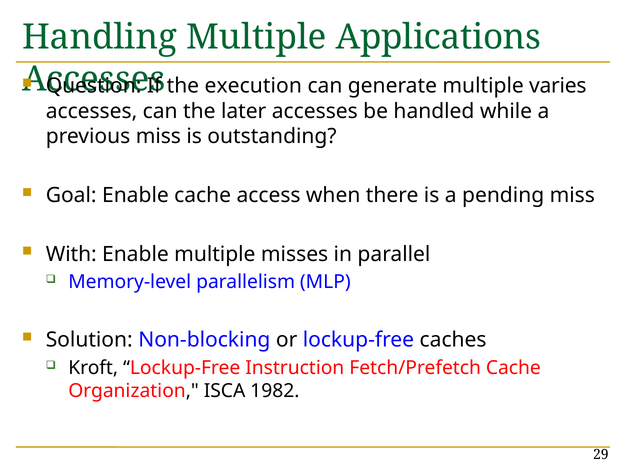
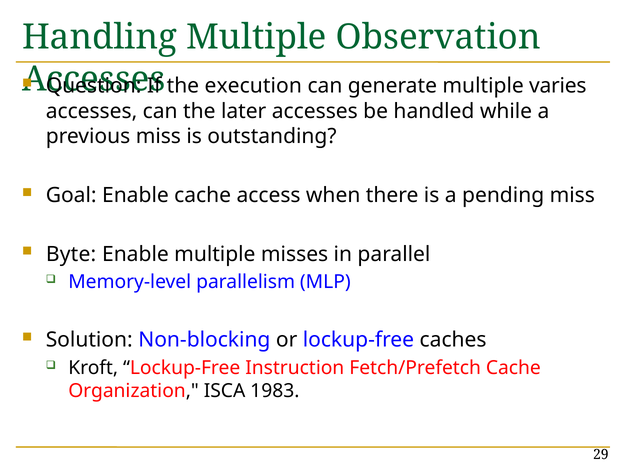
Applications: Applications -> Observation
With: With -> Byte
1982: 1982 -> 1983
